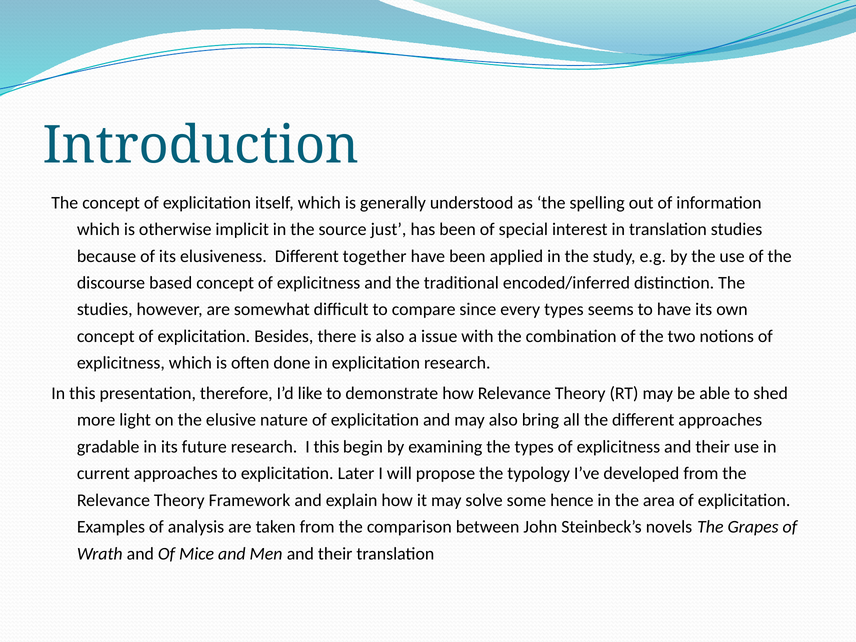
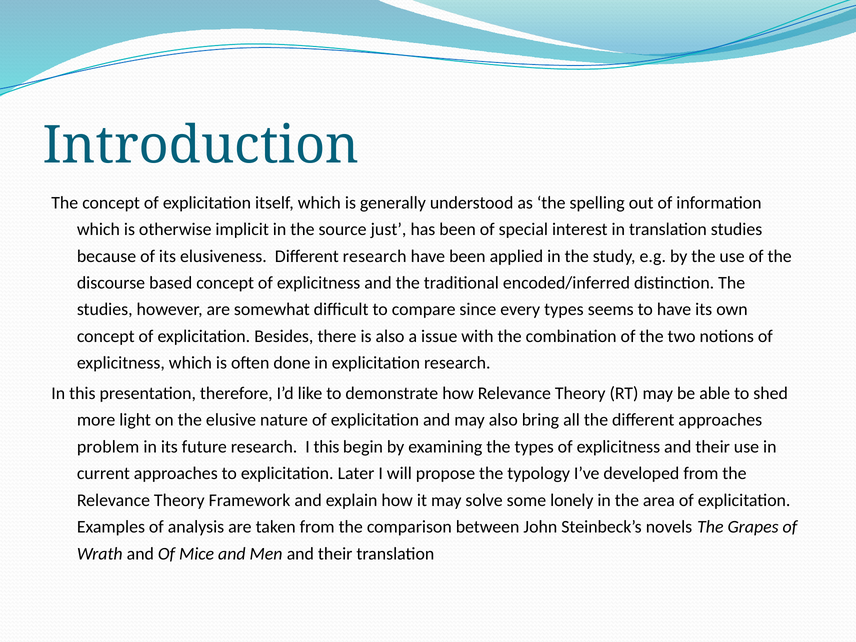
Different together: together -> research
gradable: gradable -> problem
hence: hence -> lonely
